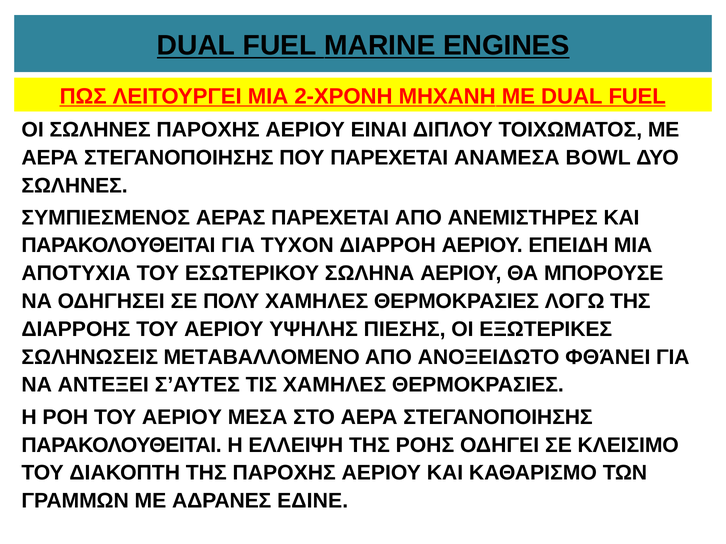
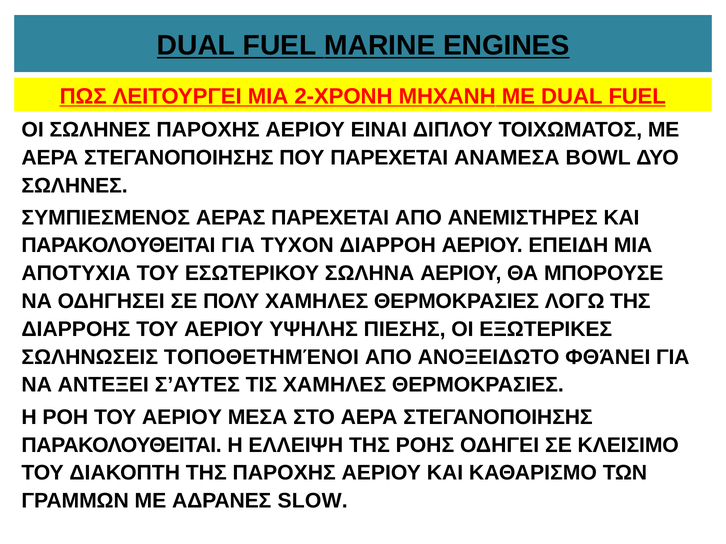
ΜΕΤΑΒΑΛΛΟΜΕΝΟ: ΜΕΤΑΒΑΛΛΟΜΕΝΟ -> ΤΟΠΟΘΕΤΗΜΈΝΟΙ
ΕΔΙΝΕ: ΕΔΙΝΕ -> SLOW
